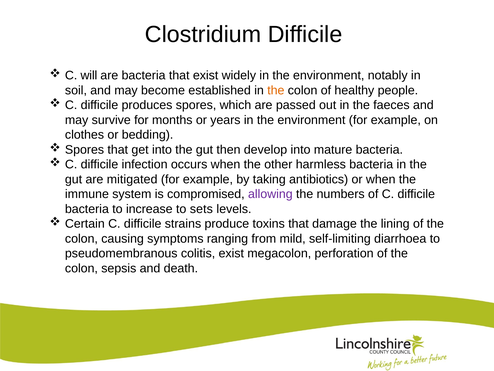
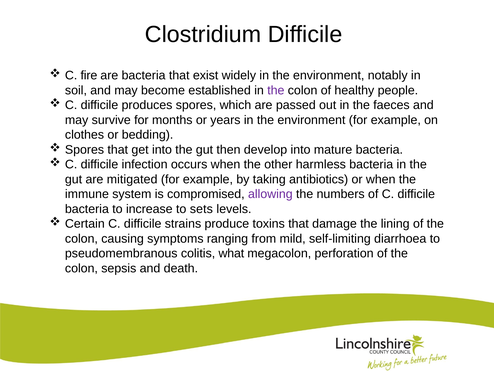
will: will -> fire
the at (276, 90) colour: orange -> purple
colitis exist: exist -> what
